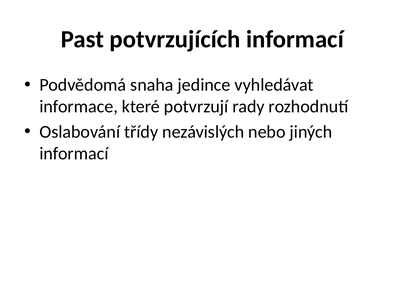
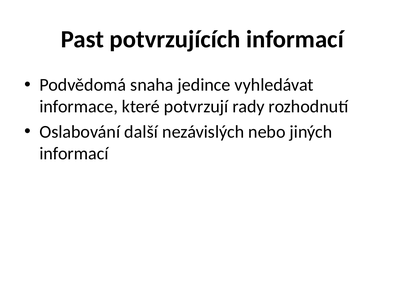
třídy: třídy -> další
